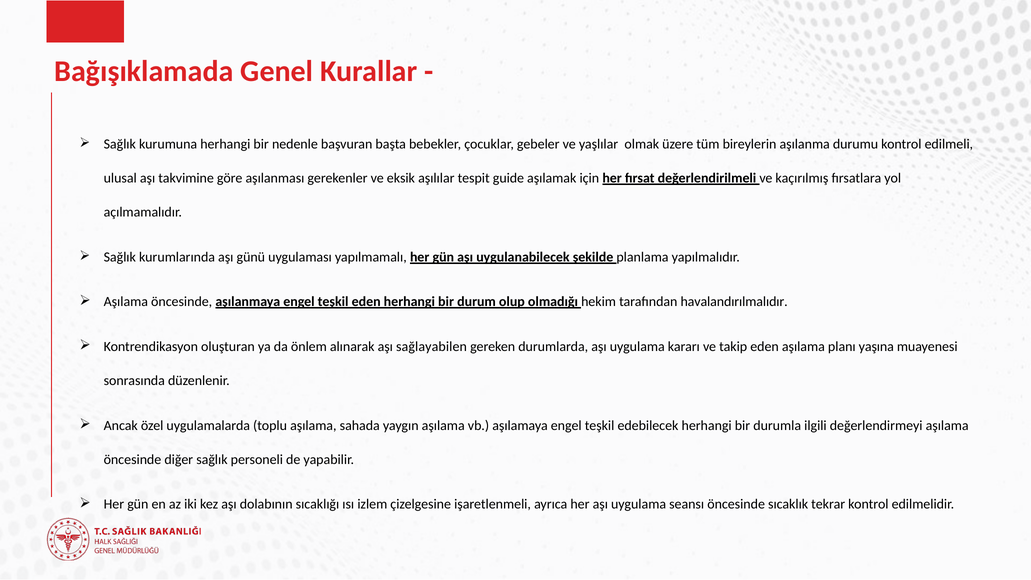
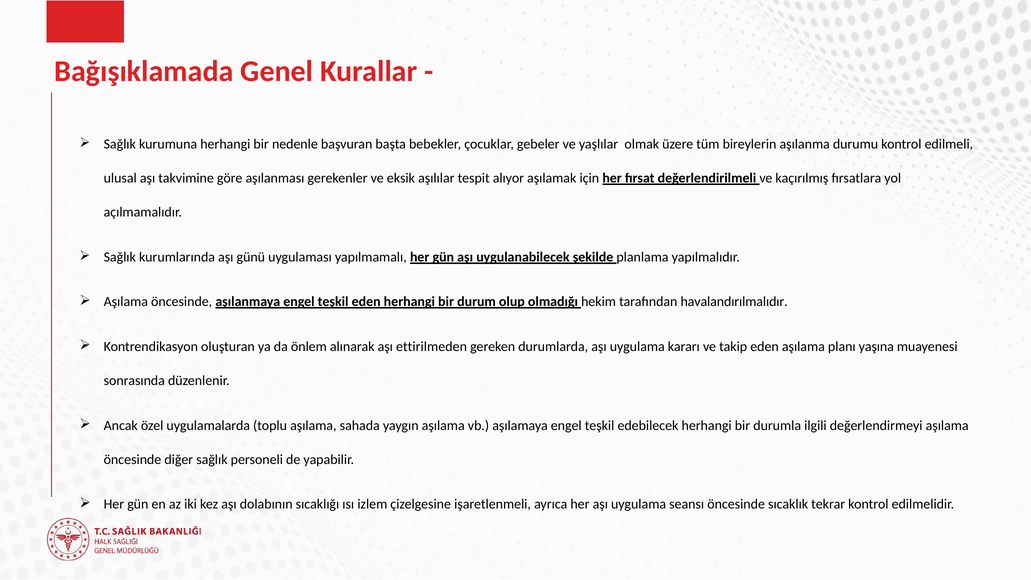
guide: guide -> alıyor
sağlayabilen: sağlayabilen -> ettirilmeden
